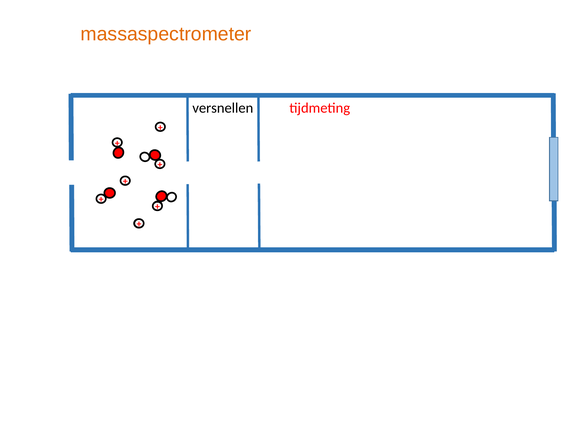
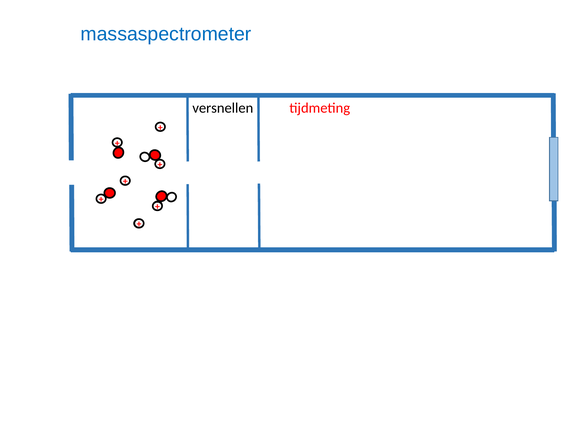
massaspectrometer colour: orange -> blue
